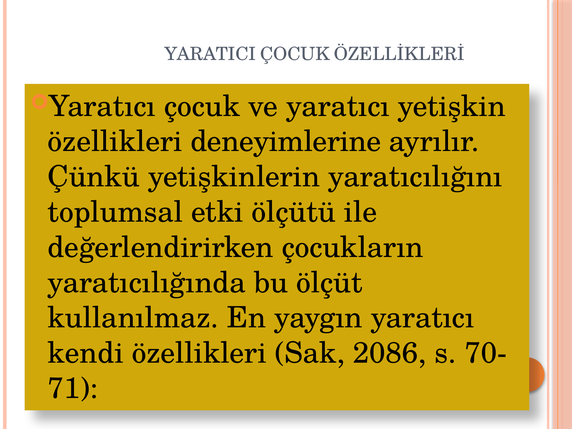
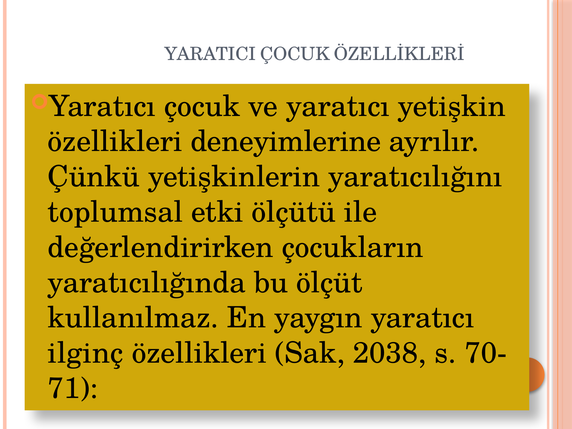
kendi: kendi -> ilginç
2086: 2086 -> 2038
